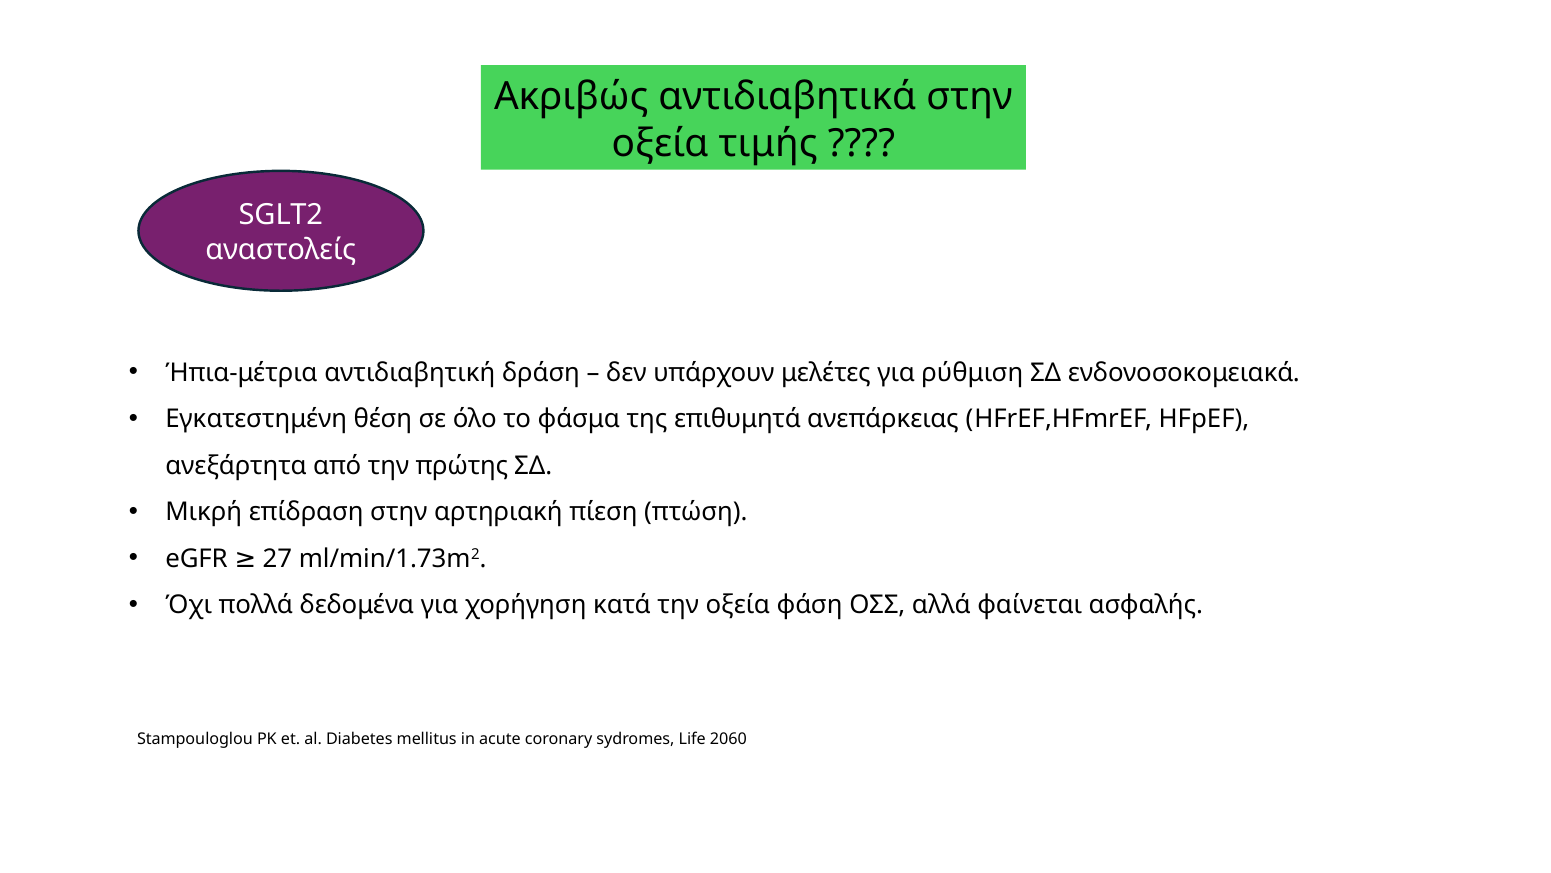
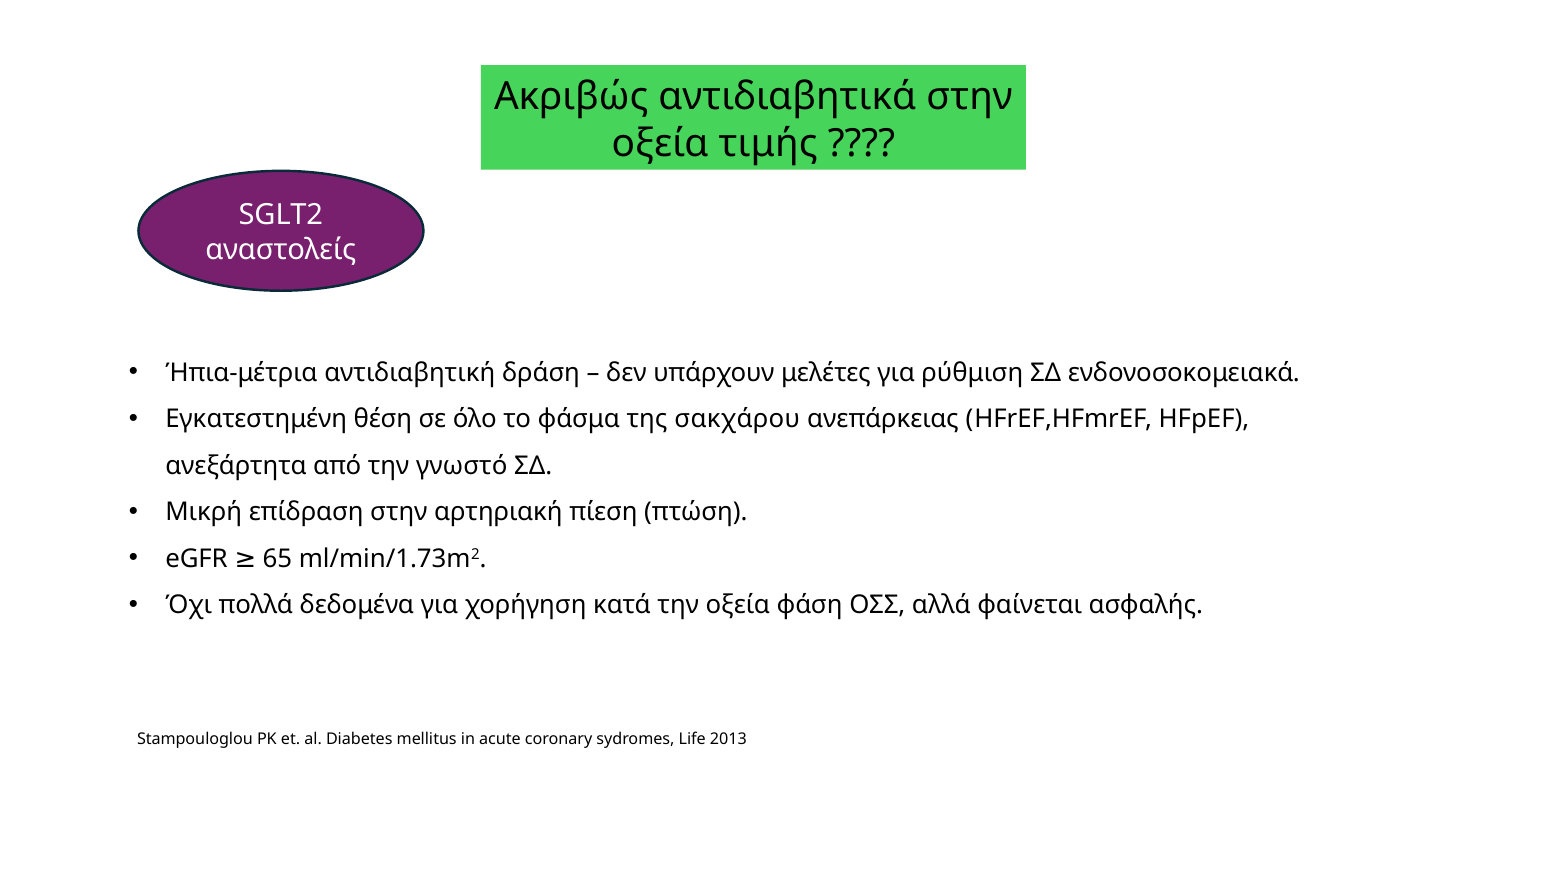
επιθυμητά: επιθυμητά -> σακχάρου
πρώτης: πρώτης -> γνωστό
27: 27 -> 65
2060: 2060 -> 2013
